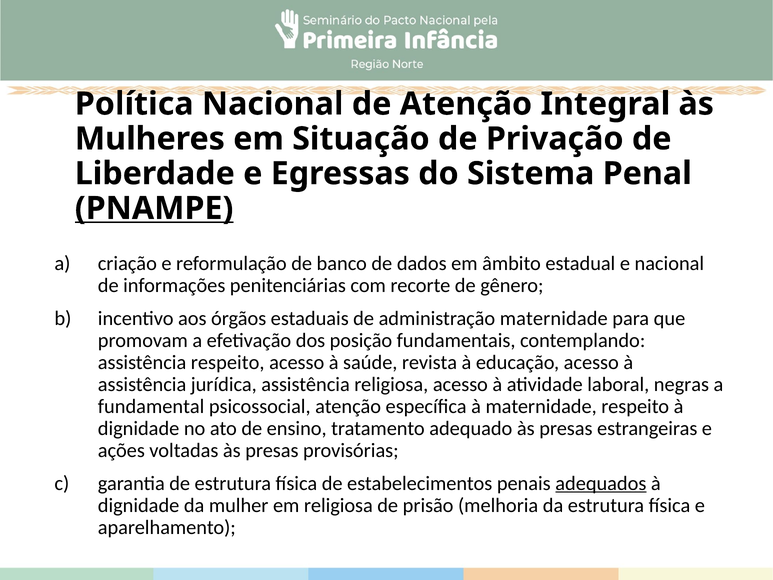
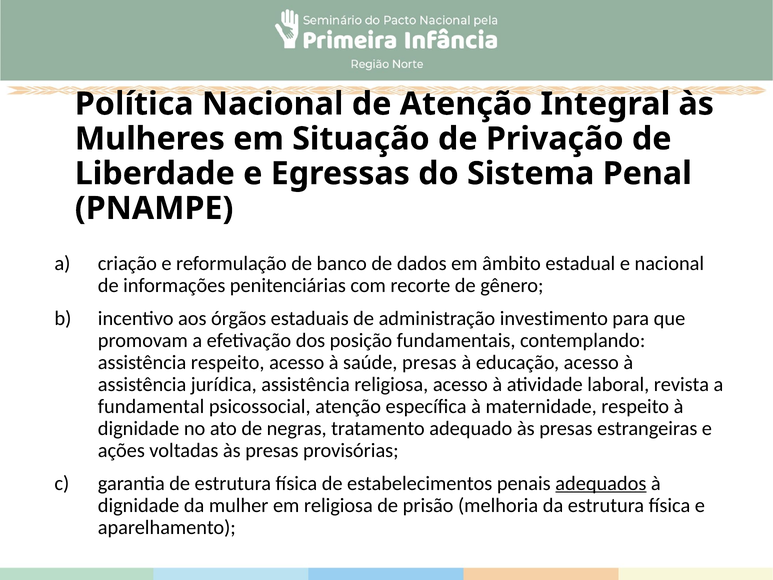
PNAMPE underline: present -> none
administração maternidade: maternidade -> investimento
saúde revista: revista -> presas
negras: negras -> revista
ensino: ensino -> negras
